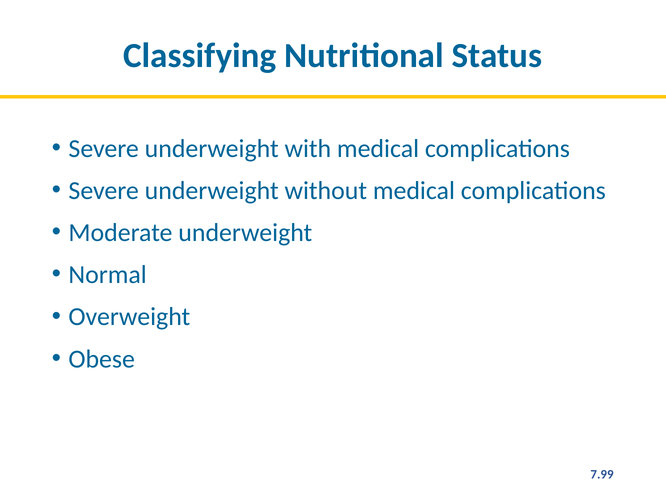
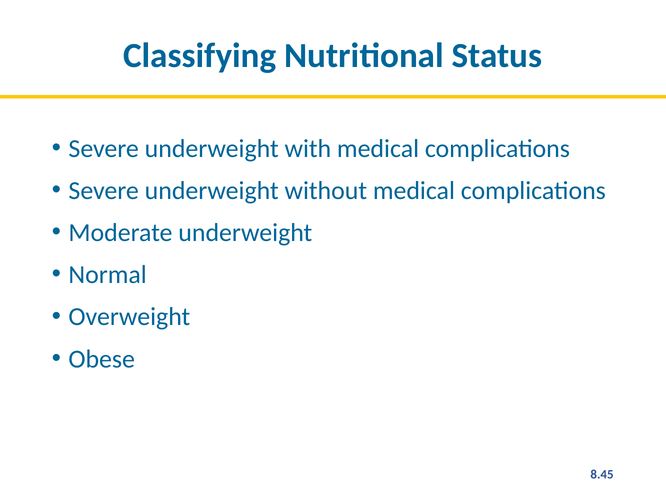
7.99: 7.99 -> 8.45
